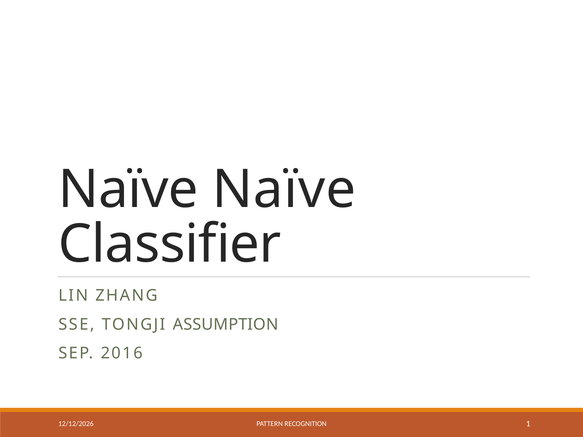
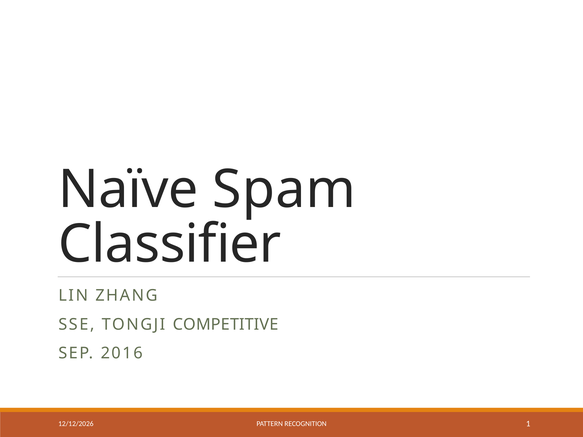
Naïve Naïve: Naïve -> Spam
ASSUMPTION: ASSUMPTION -> COMPETITIVE
